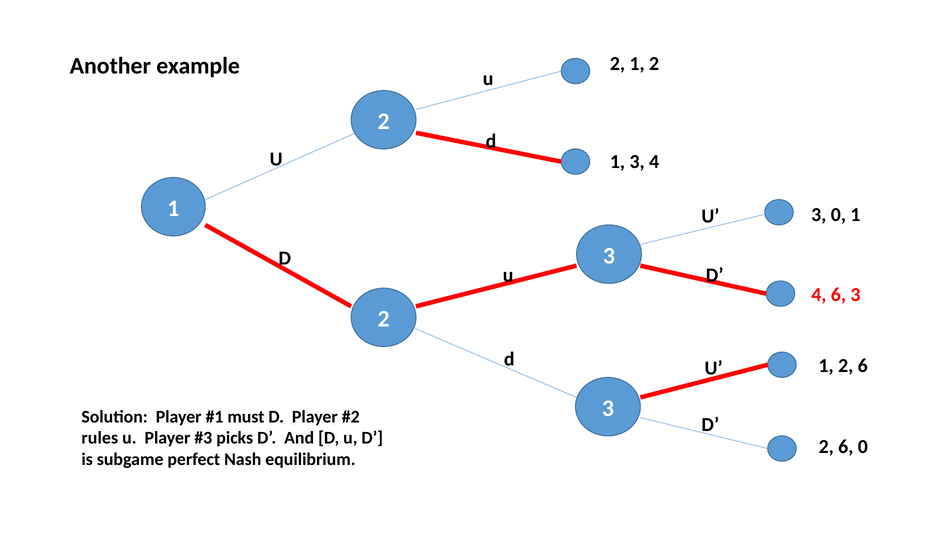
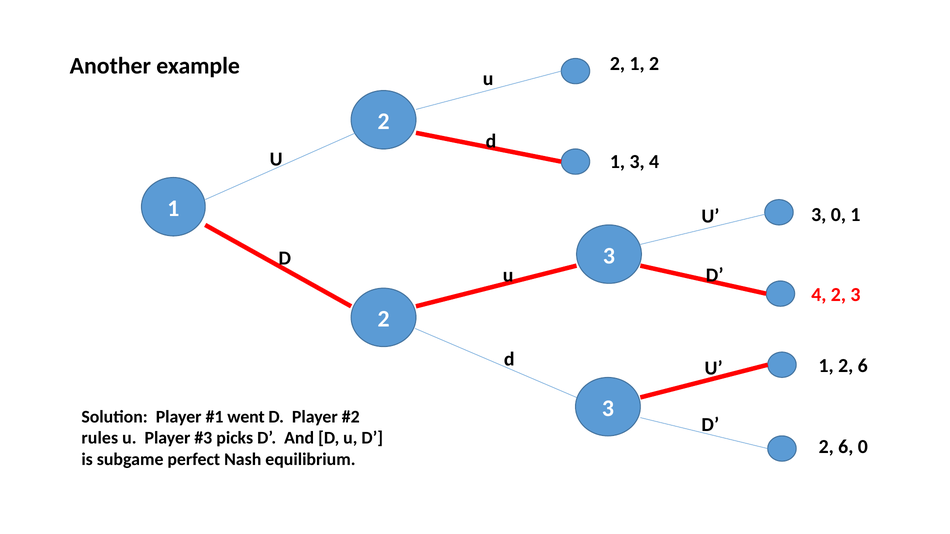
4 6: 6 -> 2
must: must -> went
